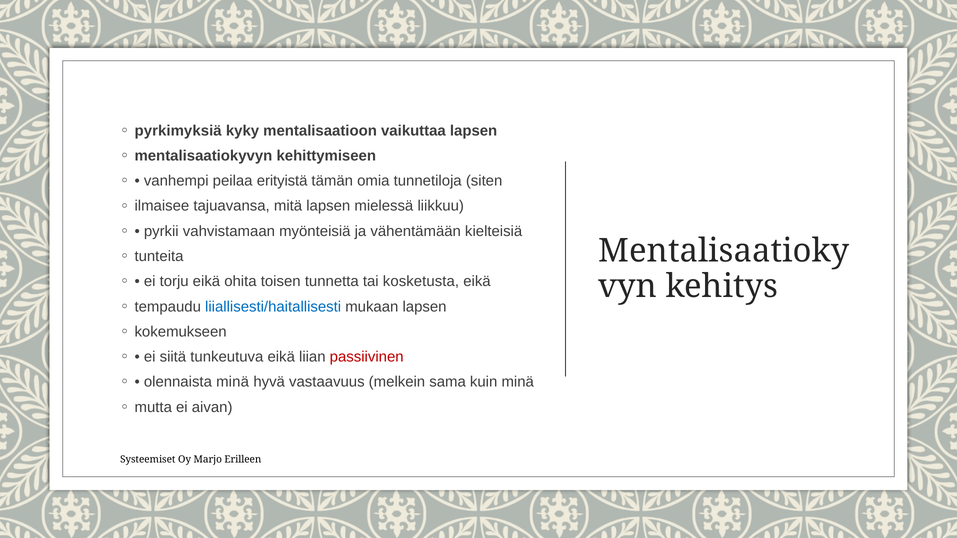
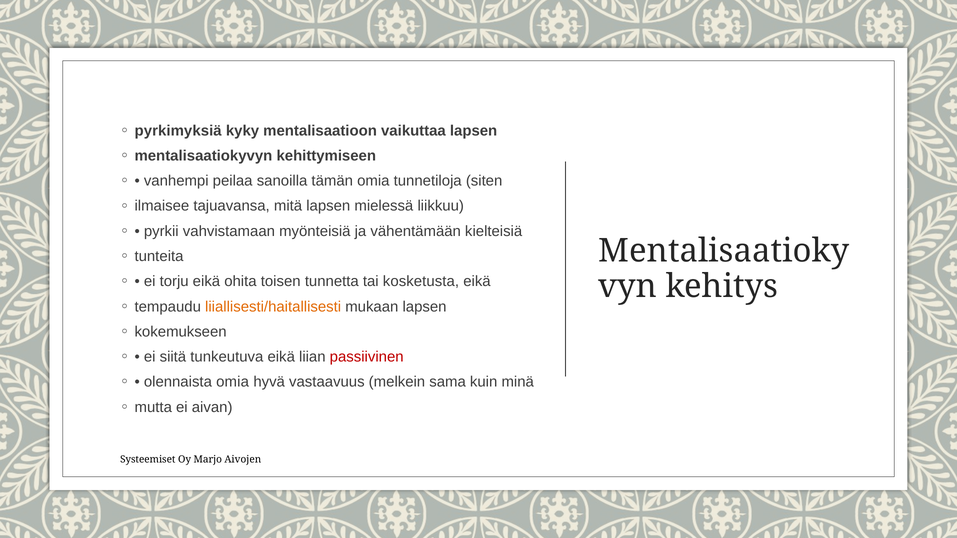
erityistä: erityistä -> sanoilla
liiallisesti/haitallisesti colour: blue -> orange
olennaista minä: minä -> omia
Erilleen: Erilleen -> Aivojen
